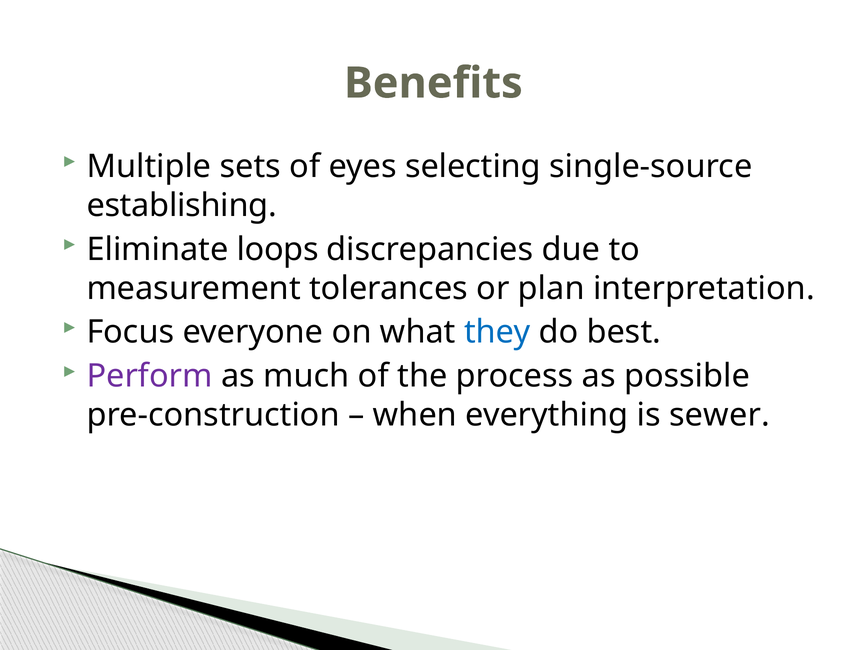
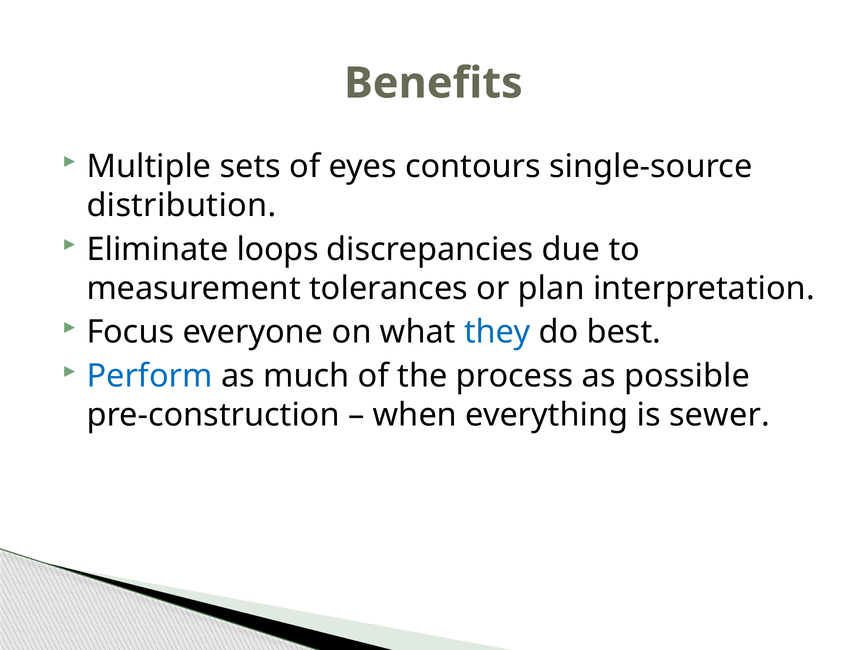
selecting: selecting -> contours
establishing: establishing -> distribution
Perform colour: purple -> blue
